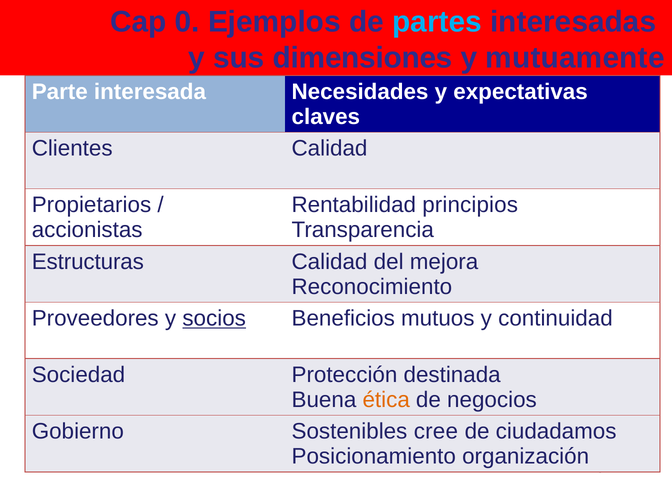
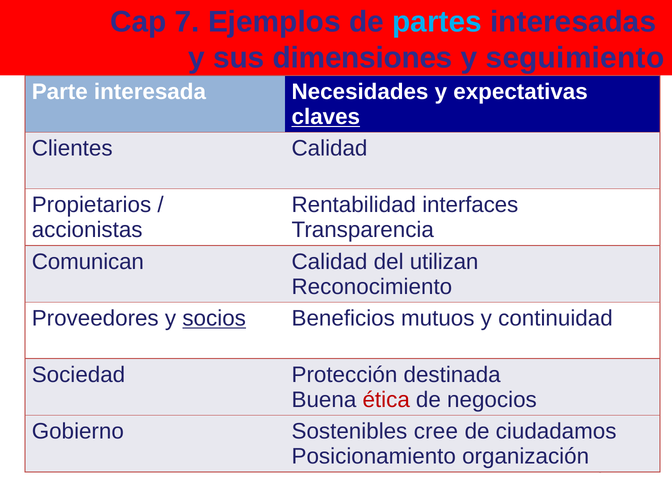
0: 0 -> 7
mutuamente: mutuamente -> seguimiento
claves underline: none -> present
principios: principios -> interfaces
Estructuras: Estructuras -> Comunican
mejora: mejora -> utilizan
ética colour: orange -> red
